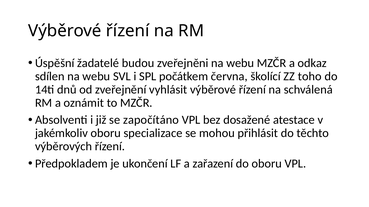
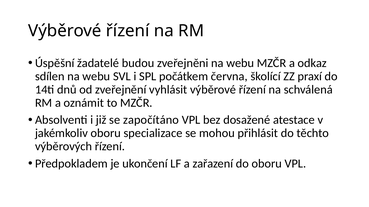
toho: toho -> praxí
